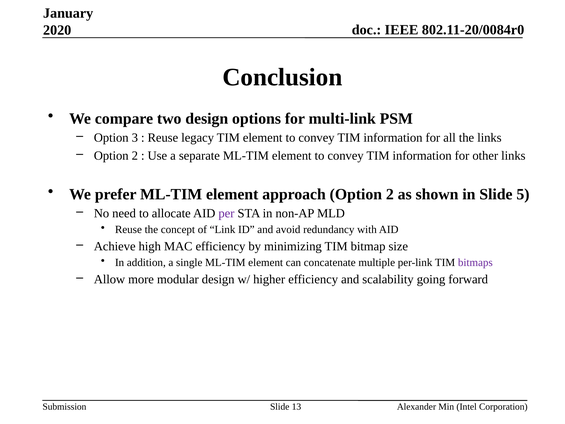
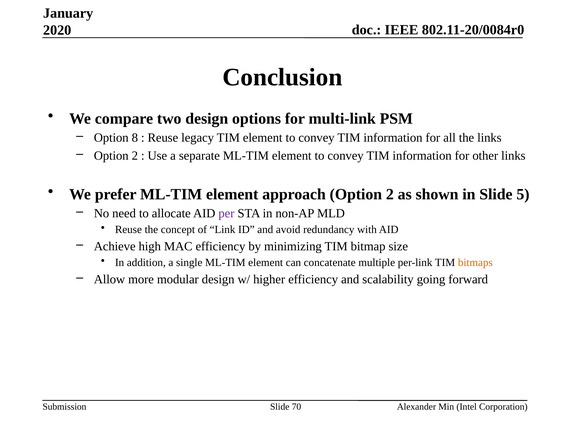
3: 3 -> 8
bitmaps colour: purple -> orange
13: 13 -> 70
